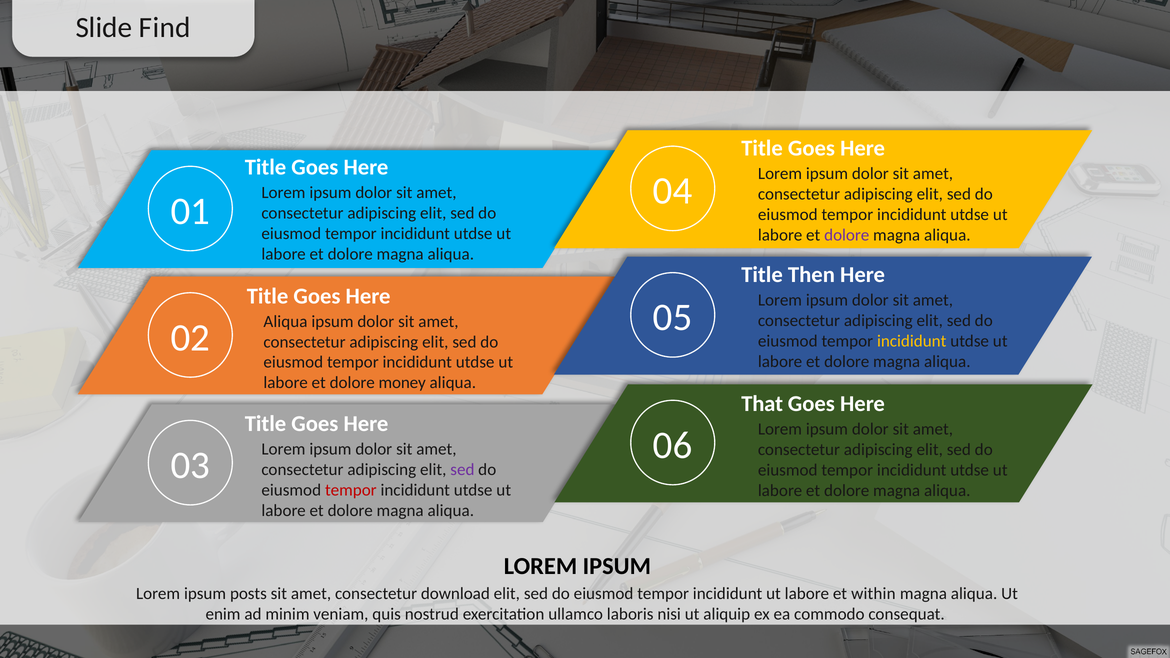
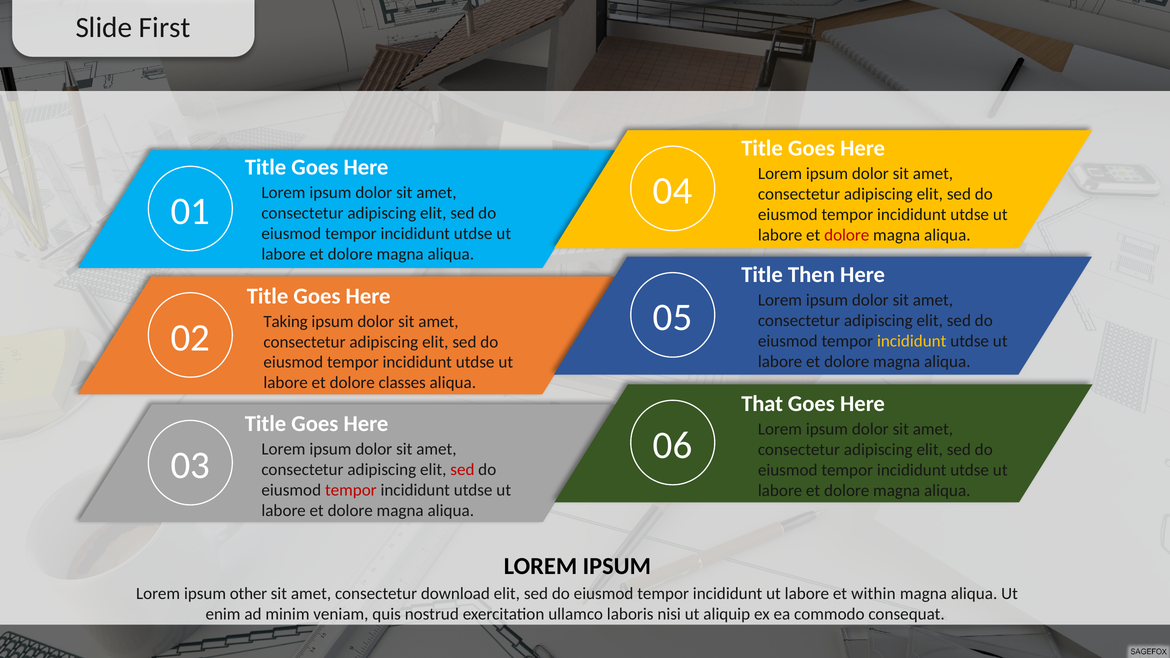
Find: Find -> First
dolore at (847, 235) colour: purple -> red
02 Aliqua: Aliqua -> Taking
money: money -> classes
sed at (462, 470) colour: purple -> red
posts: posts -> other
